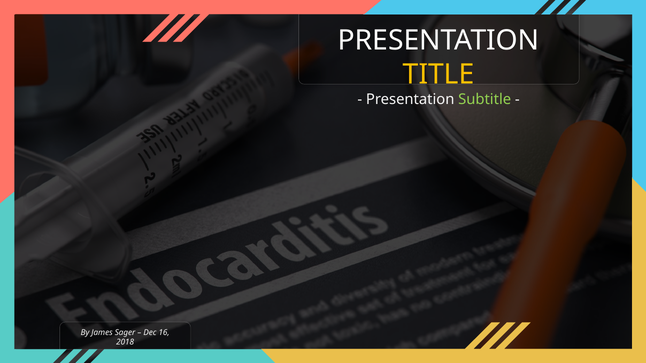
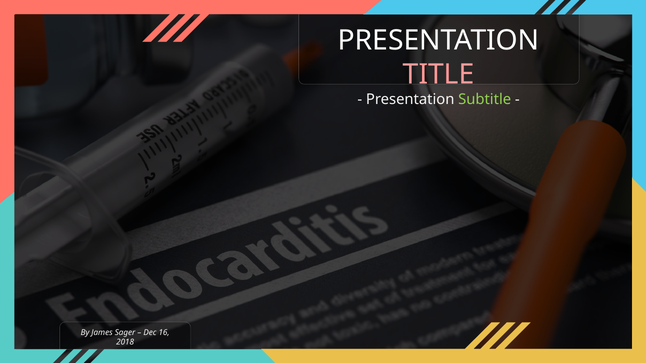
TITLE colour: yellow -> pink
